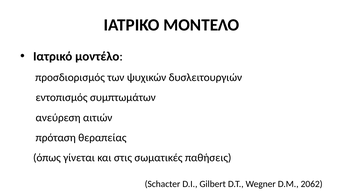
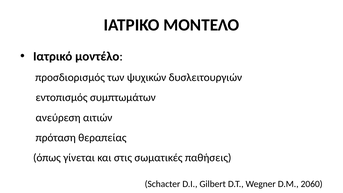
2062: 2062 -> 2060
